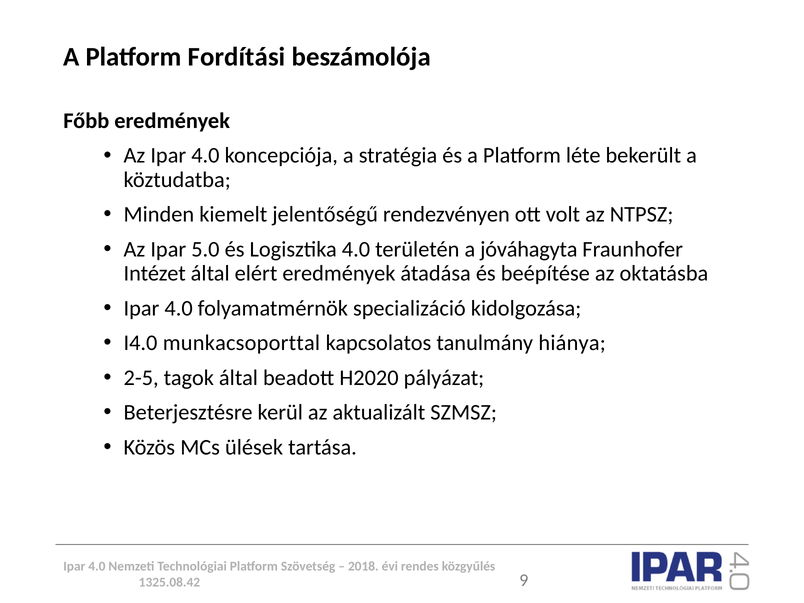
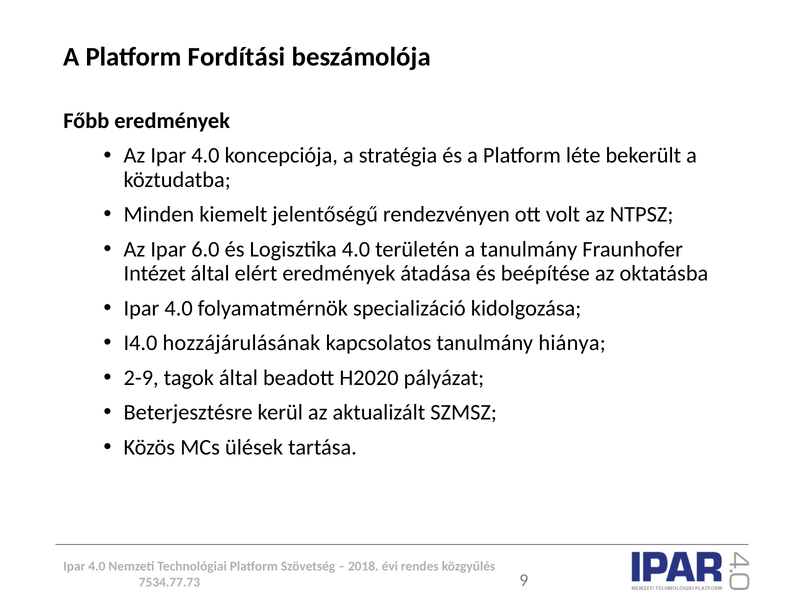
5.0: 5.0 -> 6.0
a jóváhagyta: jóváhagyta -> tanulmány
munkacsoporttal: munkacsoporttal -> hozzájárulásának
2-5: 2-5 -> 2-9
1325.08.42: 1325.08.42 -> 7534.77.73
